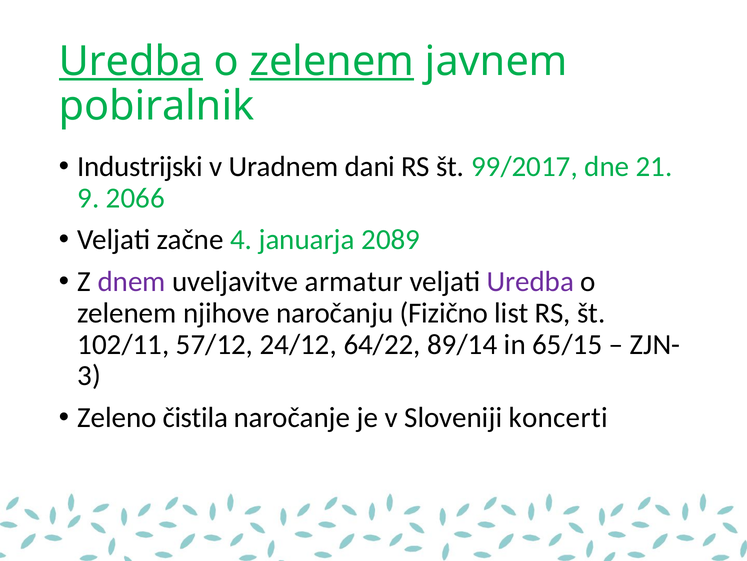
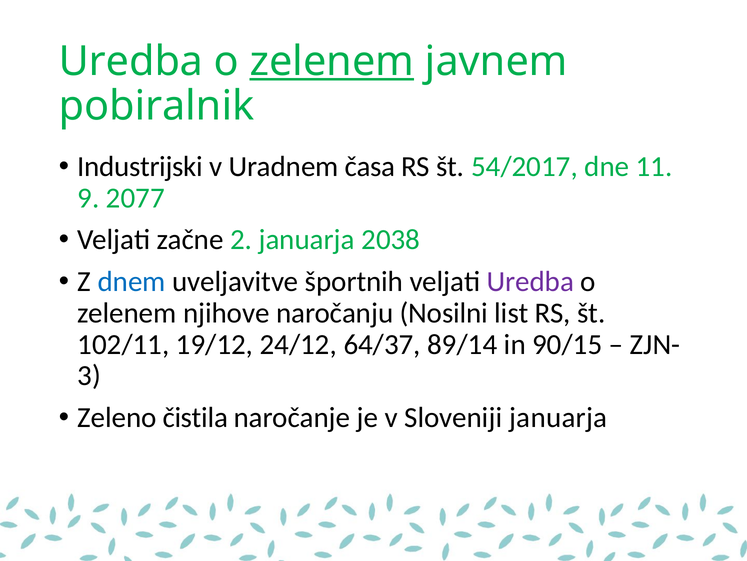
Uredba at (131, 61) underline: present -> none
dani: dani -> časa
99/2017: 99/2017 -> 54/2017
21: 21 -> 11
2066: 2066 -> 2077
4: 4 -> 2
2089: 2089 -> 2038
dnem colour: purple -> blue
armatur: armatur -> športnih
Fizično: Fizično -> Nosilni
57/12: 57/12 -> 19/12
64/22: 64/22 -> 64/37
65/15: 65/15 -> 90/15
Sloveniji koncerti: koncerti -> januarja
